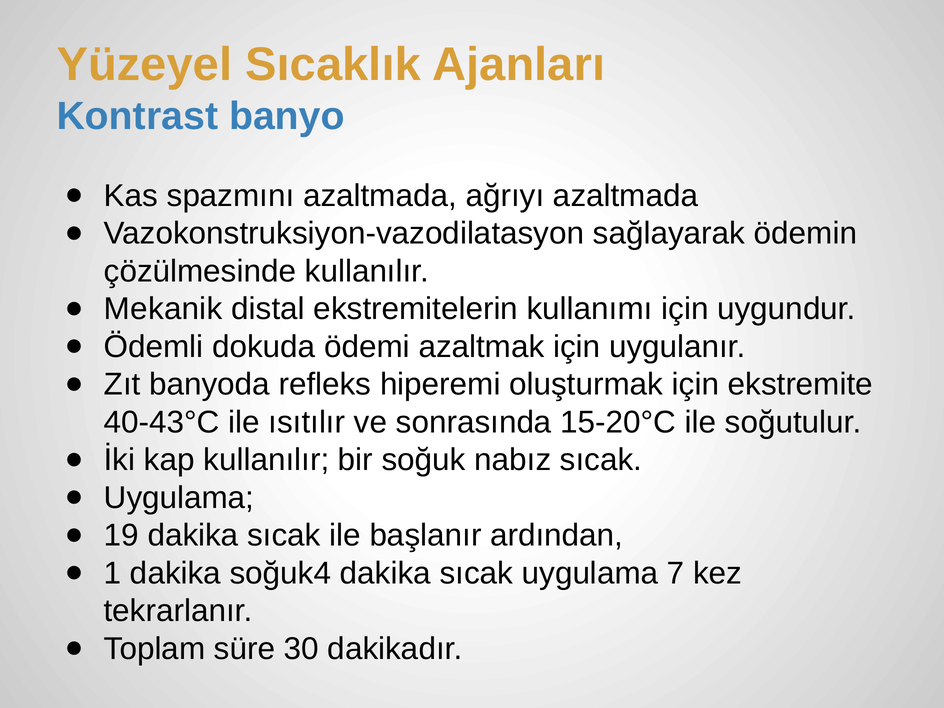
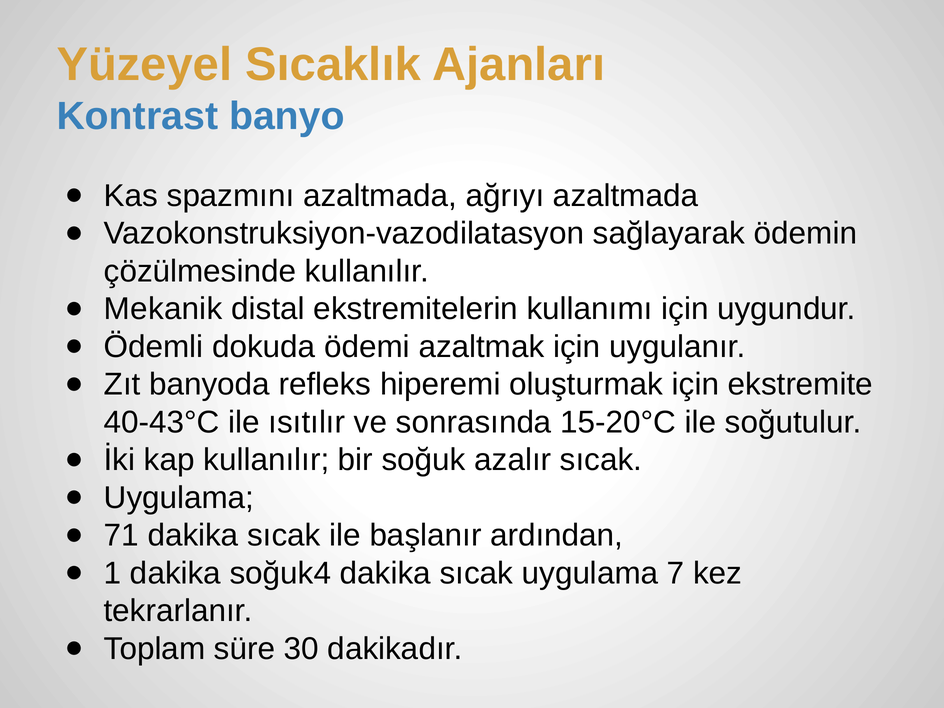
nabız: nabız -> azalır
19: 19 -> 71
